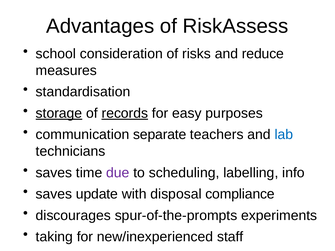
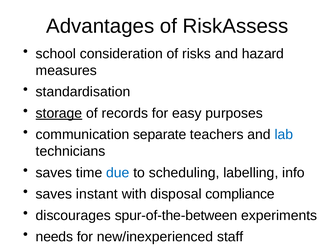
reduce: reduce -> hazard
records underline: present -> none
due colour: purple -> blue
update: update -> instant
spur-of-the-prompts: spur-of-the-prompts -> spur-of-the-between
taking: taking -> needs
